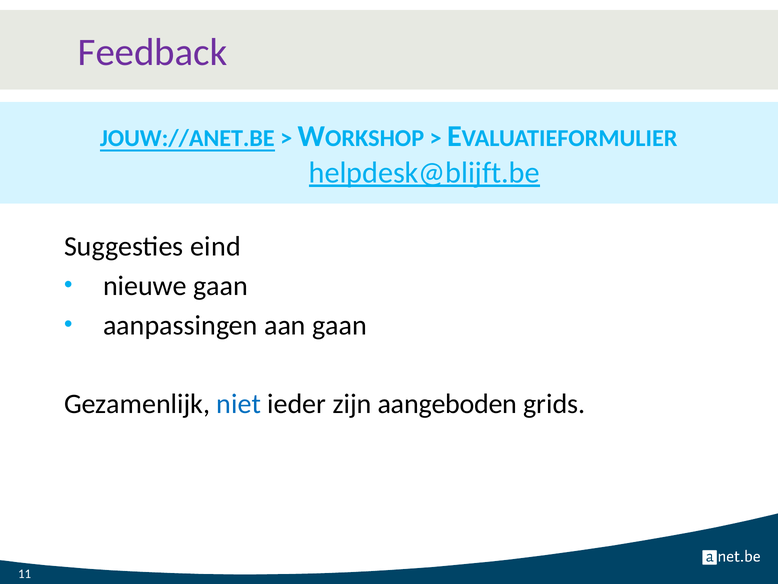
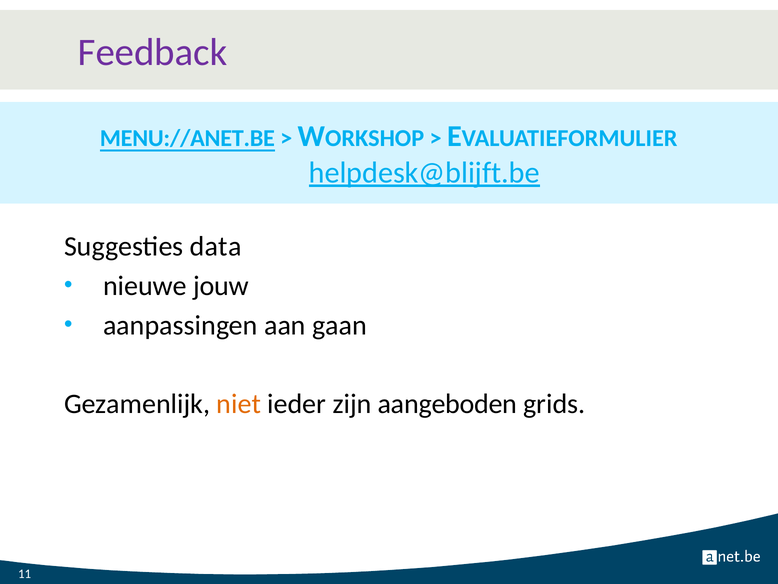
JOUW://ANET.BE: JOUW://ANET.BE -> MENU://ANET.BE
eind: eind -> data
nieuwe gaan: gaan -> jouw
niet colour: blue -> orange
